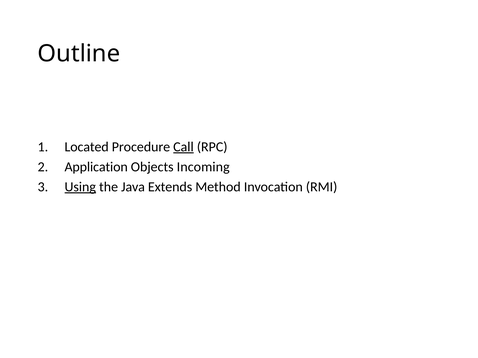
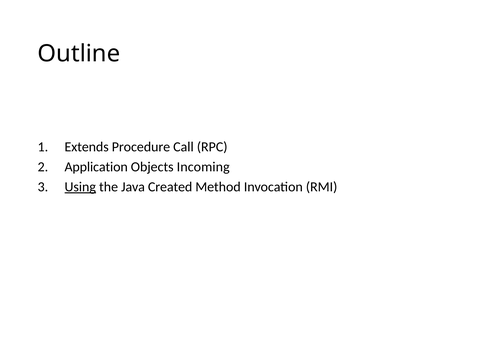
Located: Located -> Extends
Call underline: present -> none
Extends: Extends -> Created
